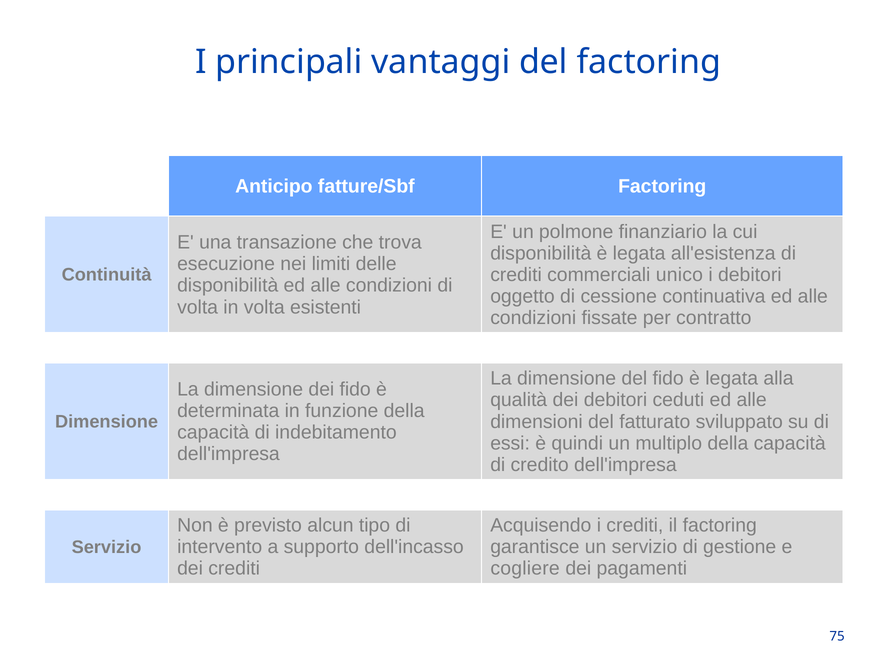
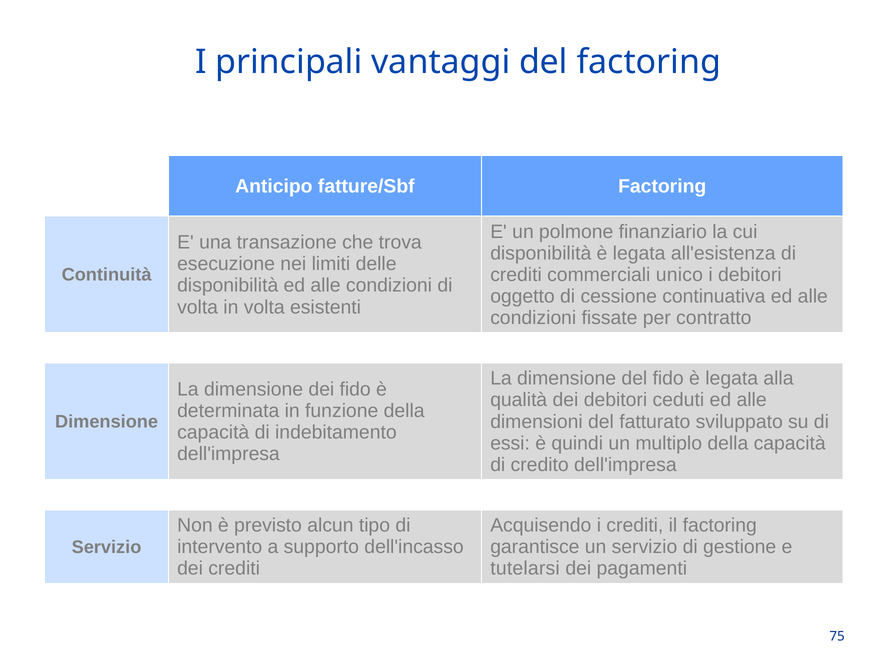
cogliere: cogliere -> tutelarsi
